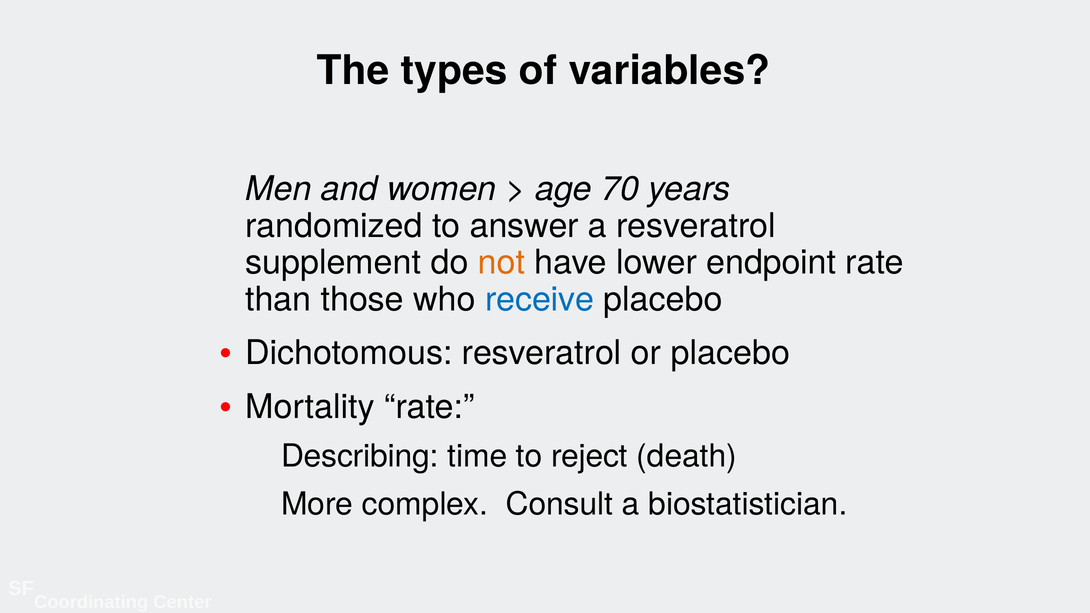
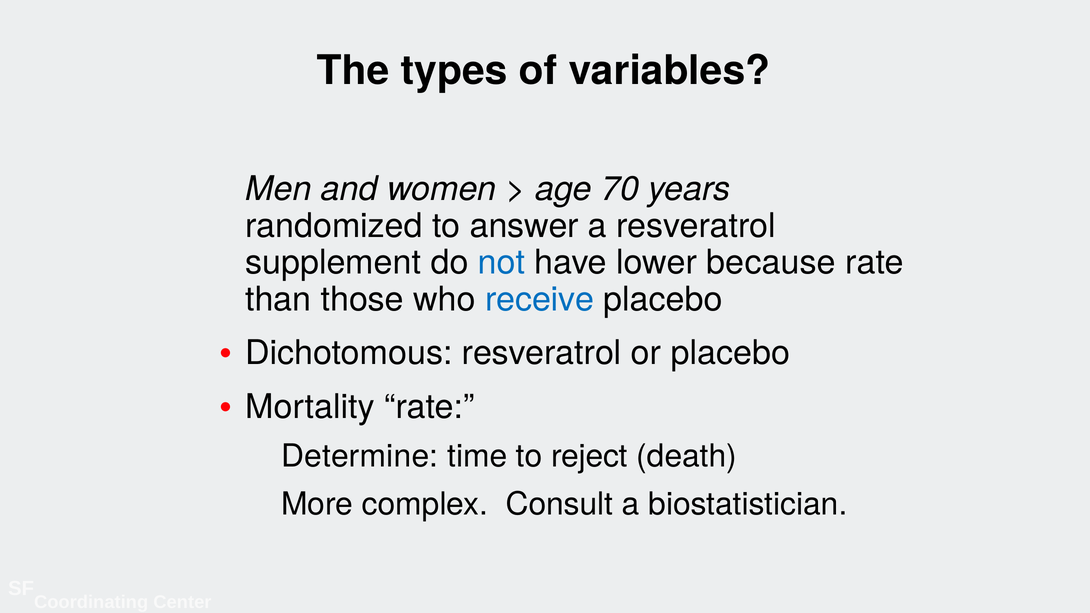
not colour: orange -> blue
endpoint: endpoint -> because
Describing: Describing -> Determine
